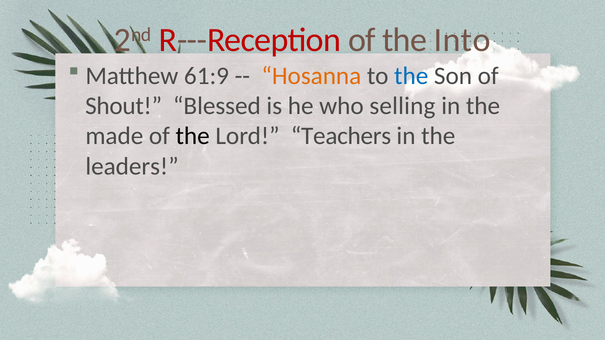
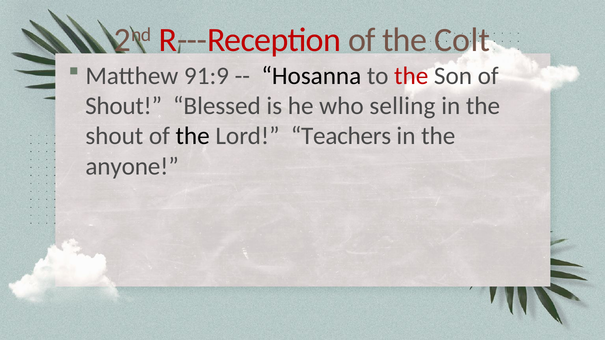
Into: Into -> Colt
61:9: 61:9 -> 91:9
Hosanna colour: orange -> black
the at (411, 76) colour: blue -> red
made at (114, 136): made -> shout
leaders: leaders -> anyone
